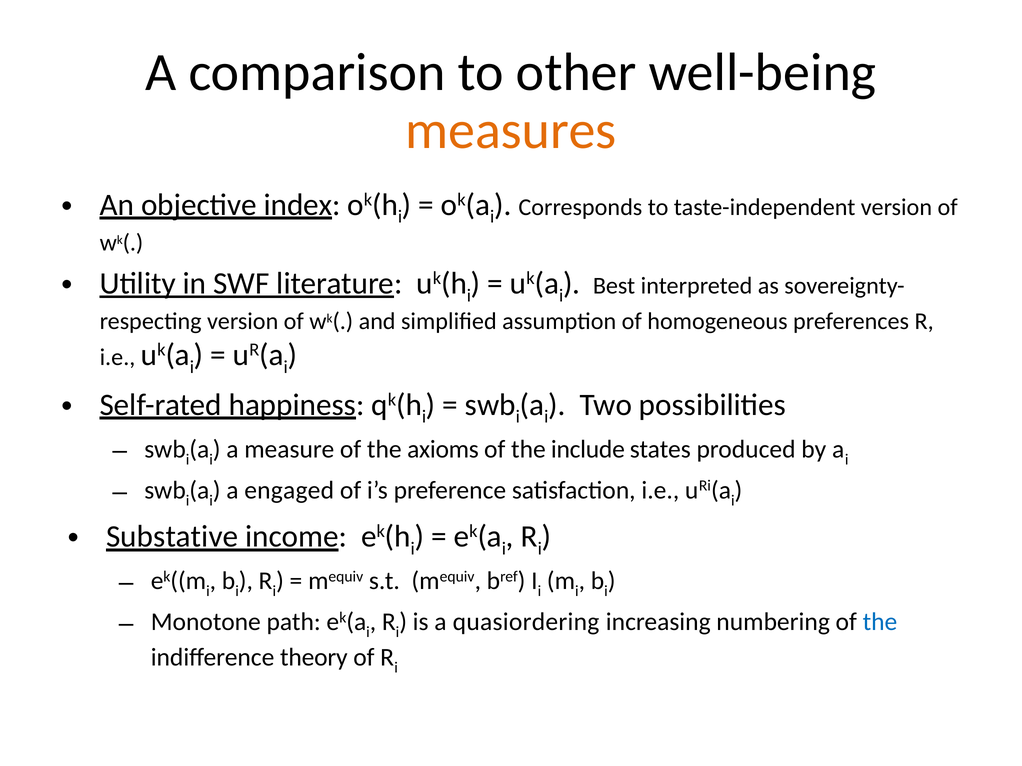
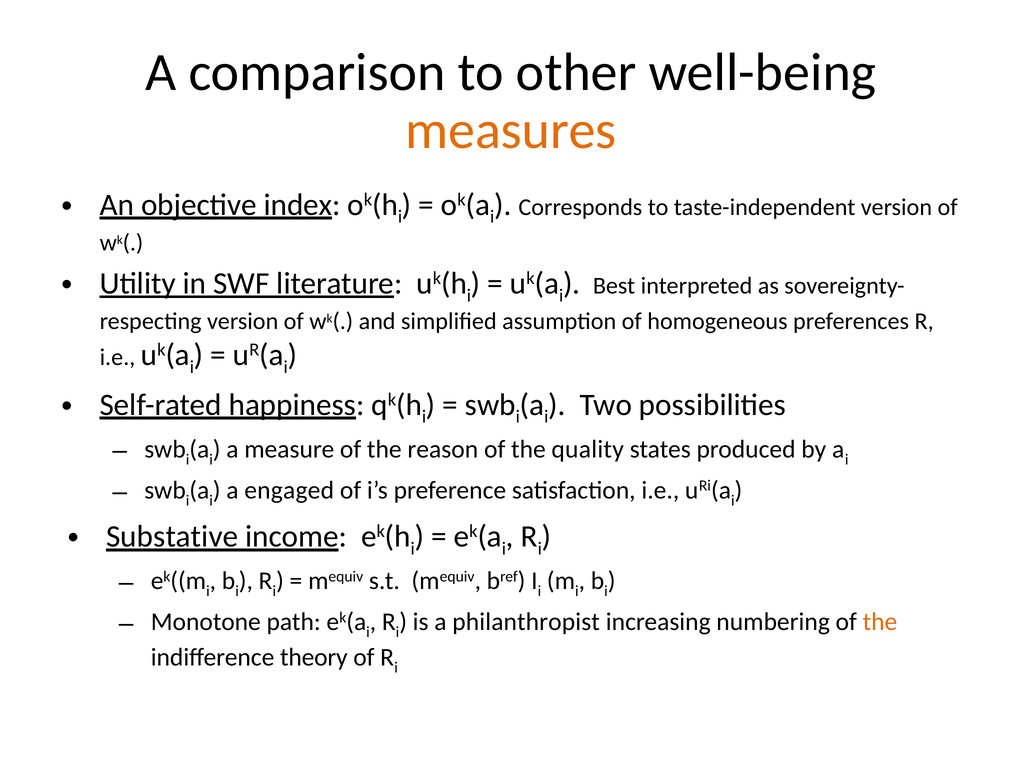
axioms: axioms -> reason
include: include -> quality
quasiordering: quasiordering -> philanthropist
the at (880, 622) colour: blue -> orange
